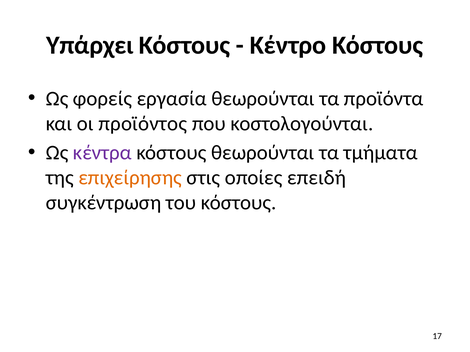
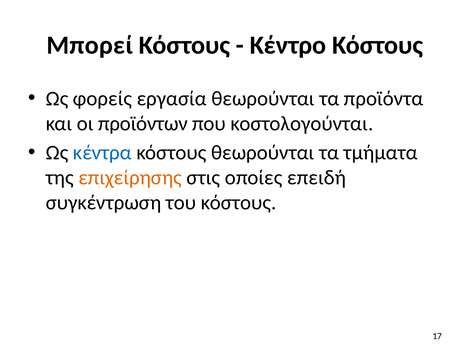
Υπάρχει: Υπάρχει -> Μπορεί
προϊόντος: προϊόντος -> προϊόντων
κέντρα colour: purple -> blue
